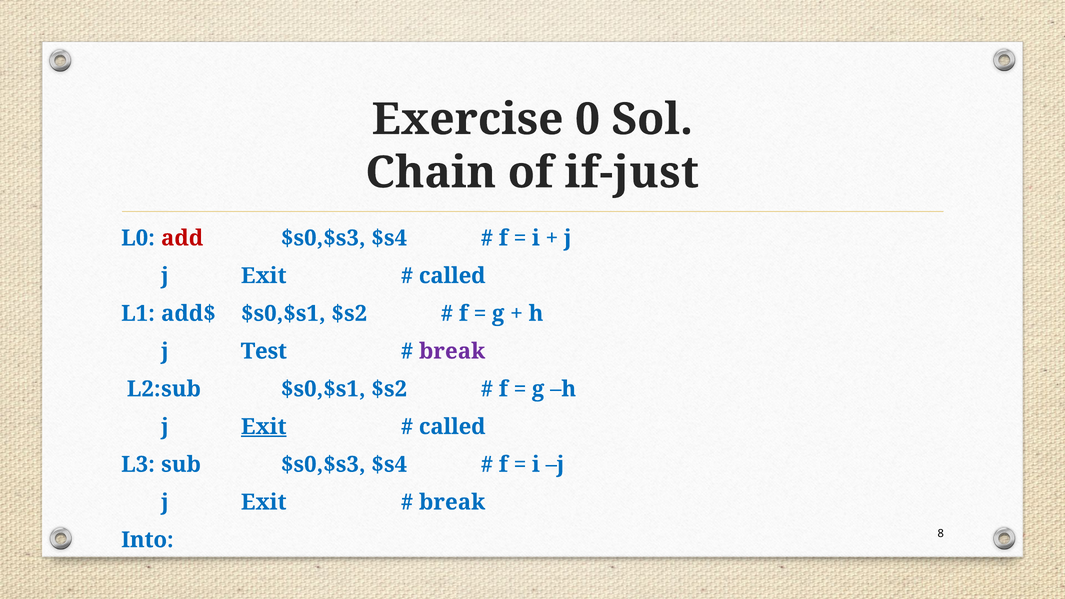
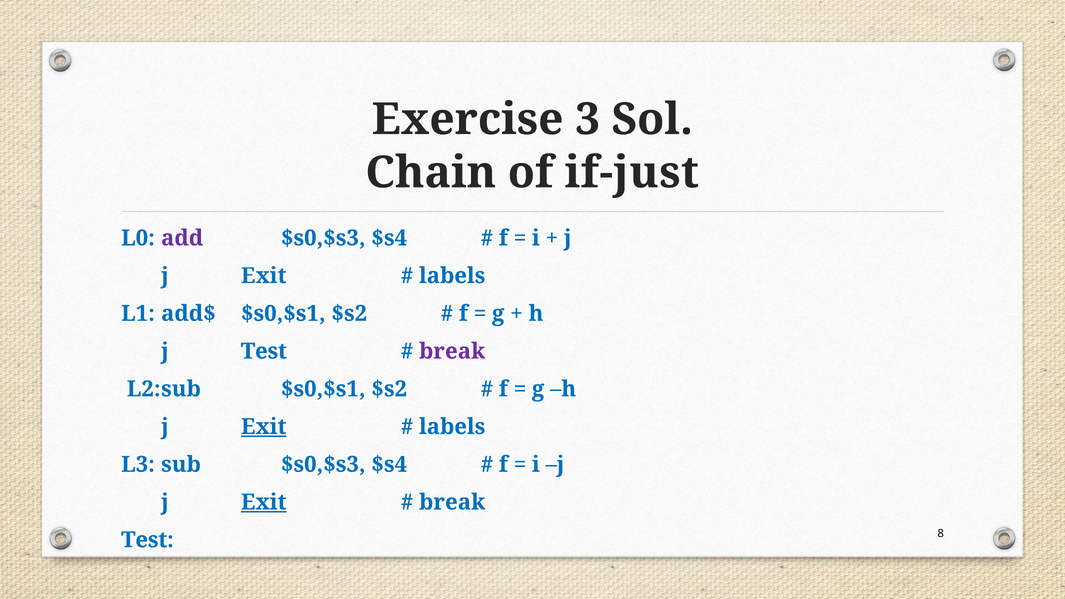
0: 0 -> 3
add colour: red -> purple
called at (452, 276): called -> labels
called at (452, 427): called -> labels
Exit at (264, 502) underline: none -> present
Into at (147, 540): Into -> Test
